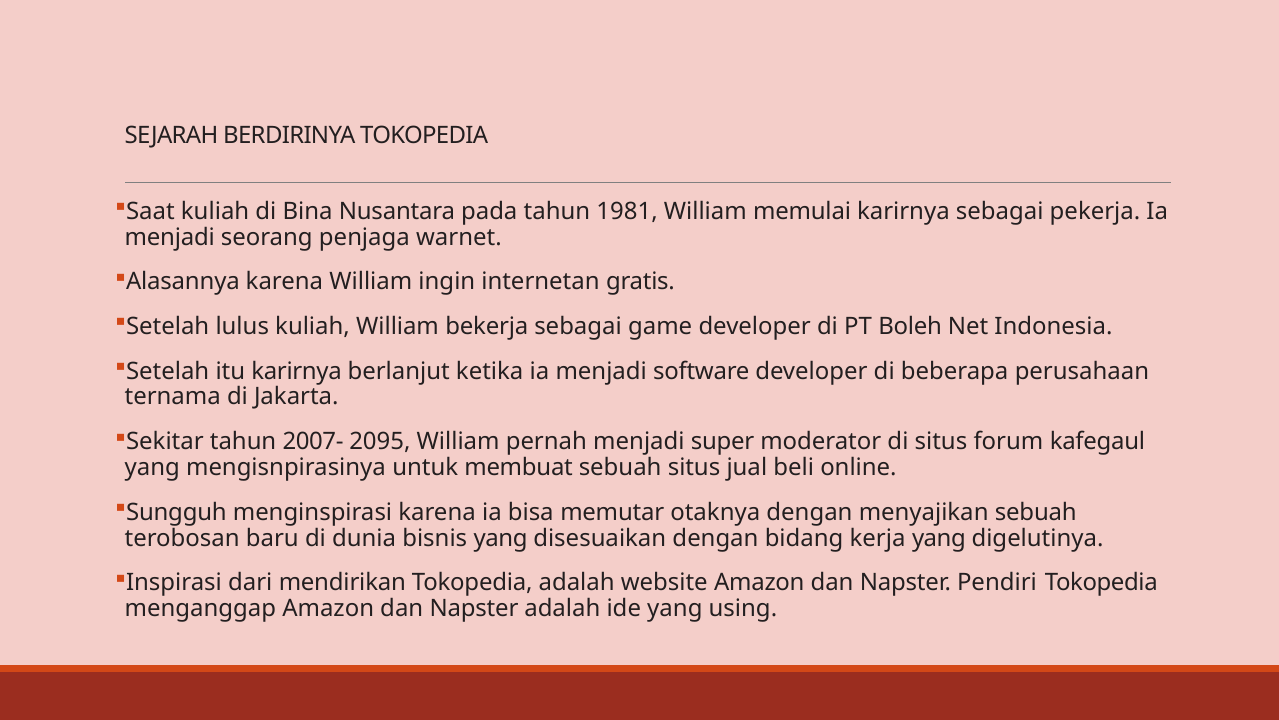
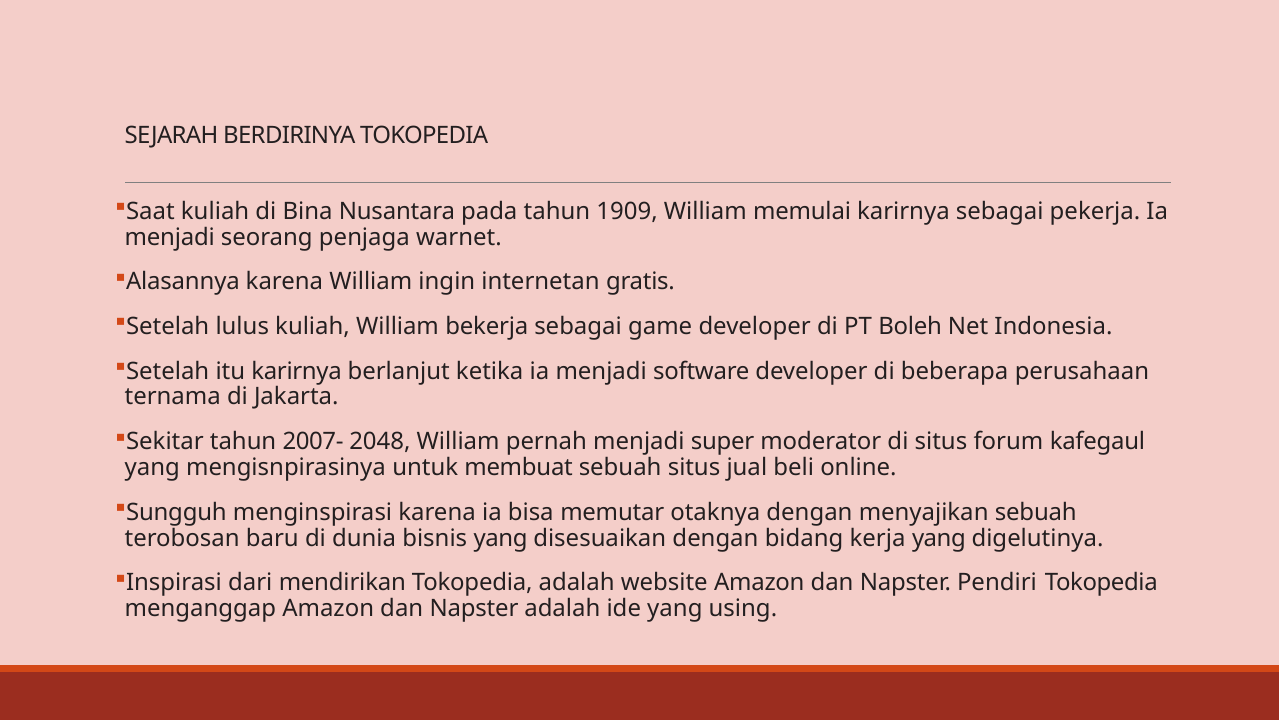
1981: 1981 -> 1909
2095: 2095 -> 2048
